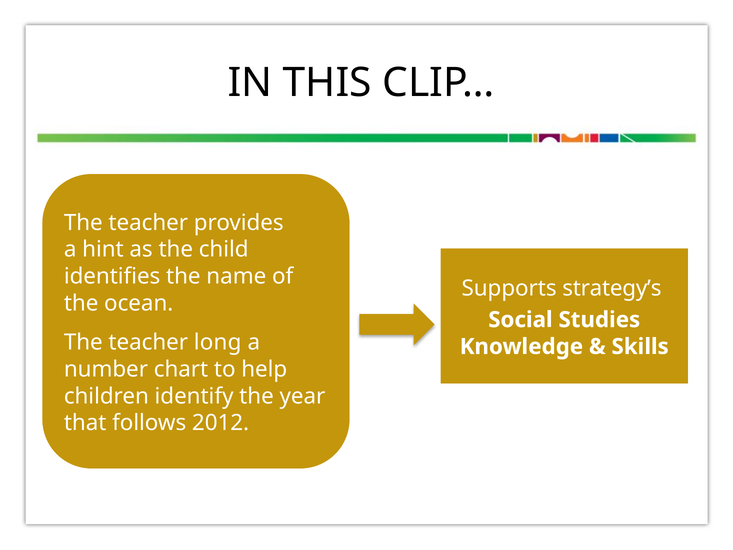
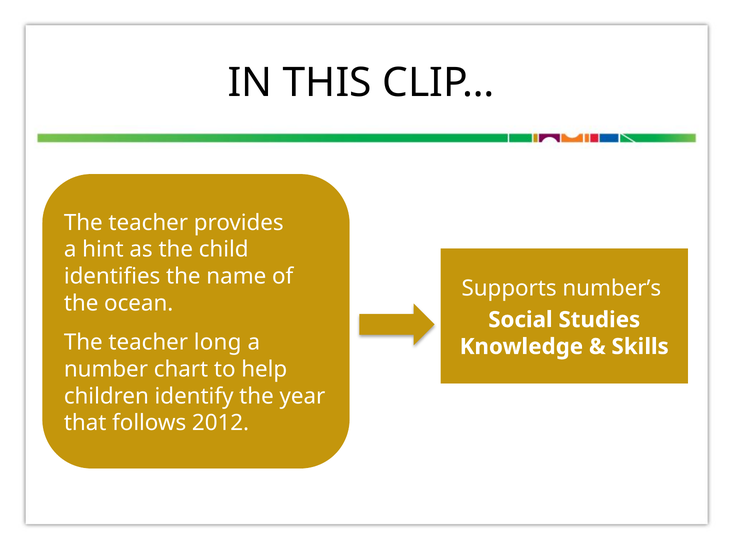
strategy’s: strategy’s -> number’s
